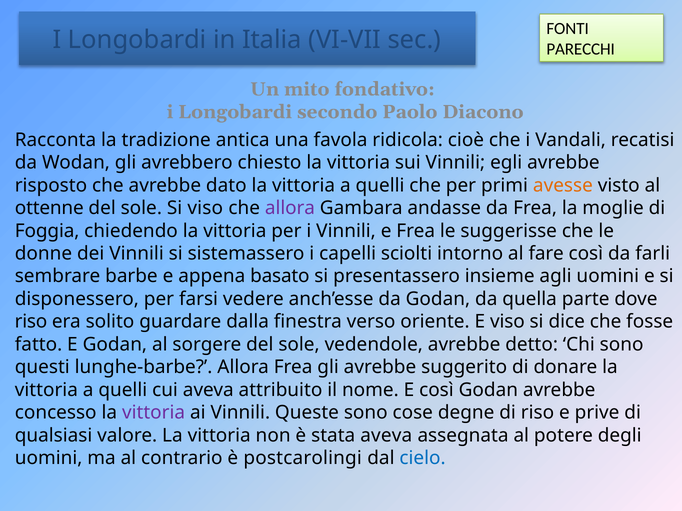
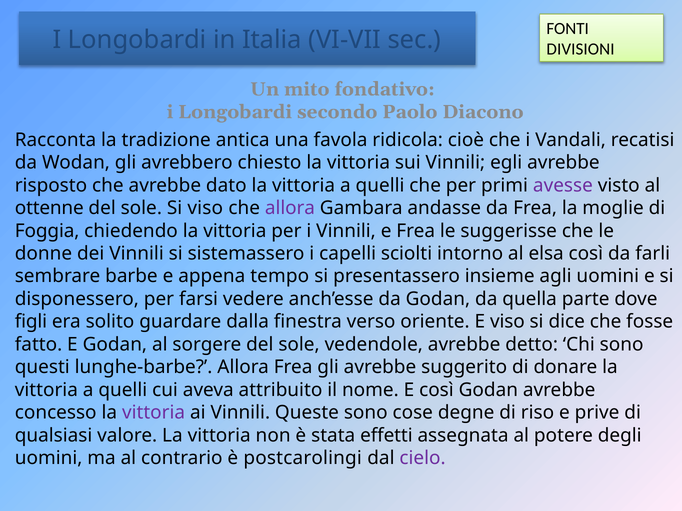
PARECCHI: PARECCHI -> DIVISIONI
avesse colour: orange -> purple
fare: fare -> elsa
basato: basato -> tempo
riso at (31, 322): riso -> figli
stata aveva: aveva -> effetti
cielo colour: blue -> purple
